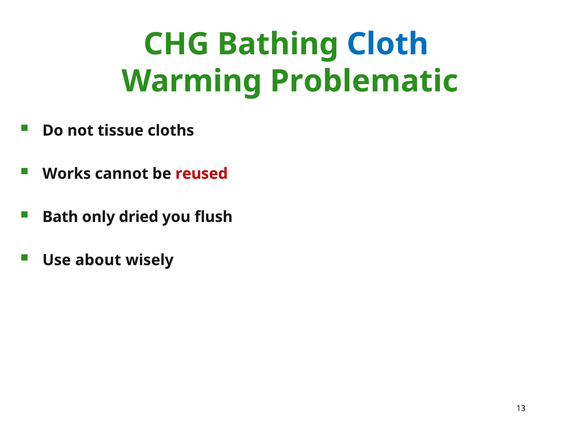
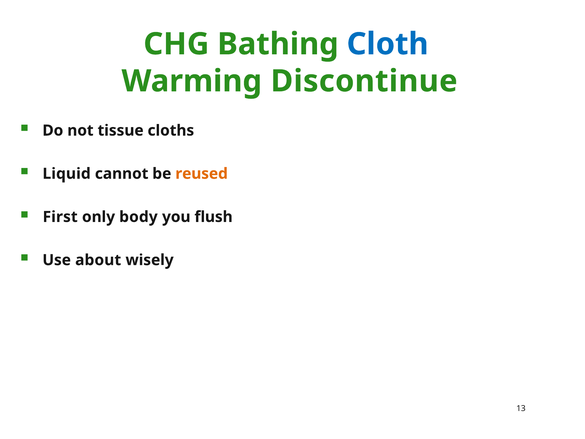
Problematic: Problematic -> Discontinue
Works: Works -> Liquid
reused colour: red -> orange
Bath: Bath -> First
dried: dried -> body
